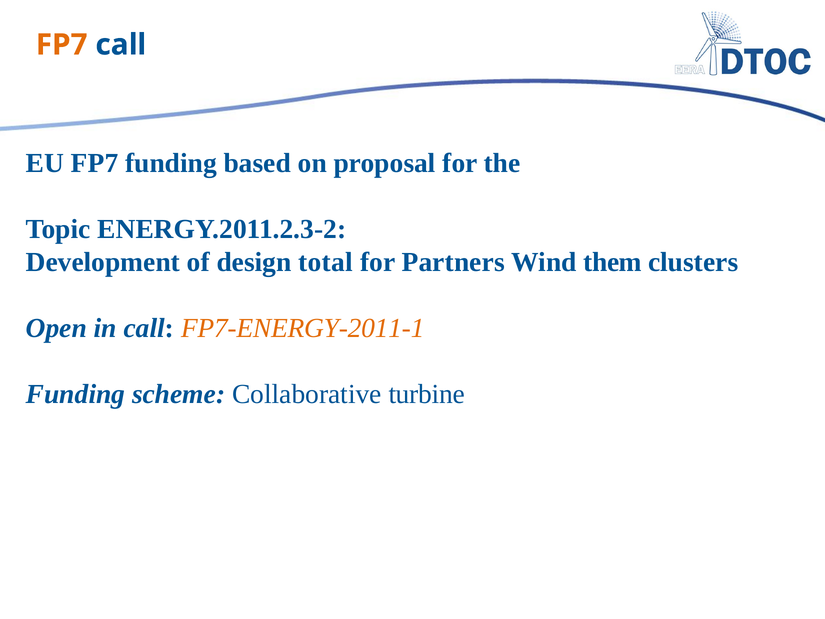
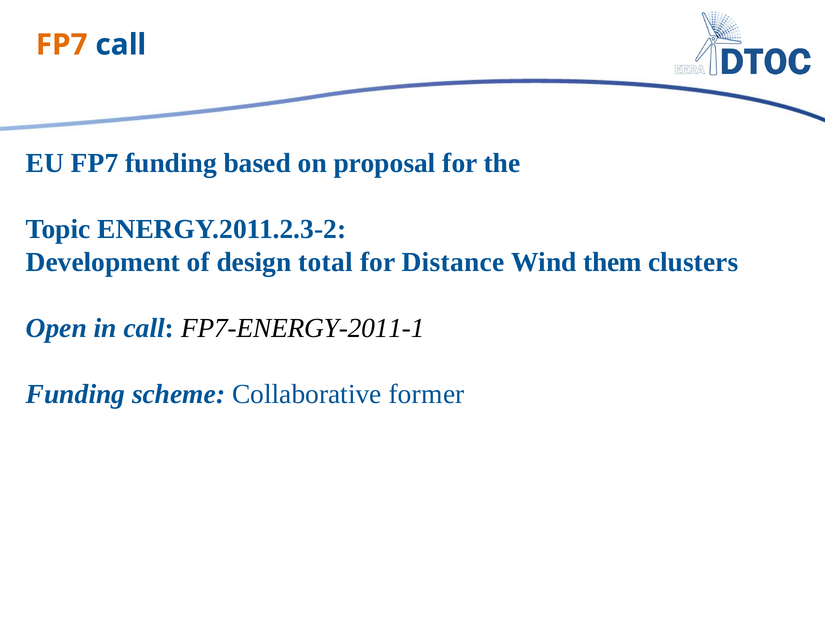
Partners: Partners -> Distance
FP7-ENERGY-2011-1 colour: orange -> black
turbine: turbine -> former
